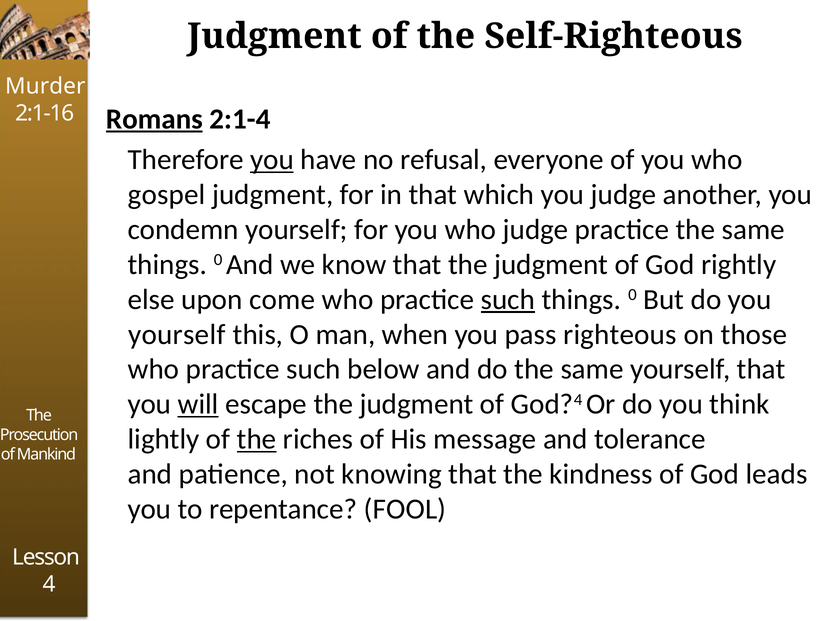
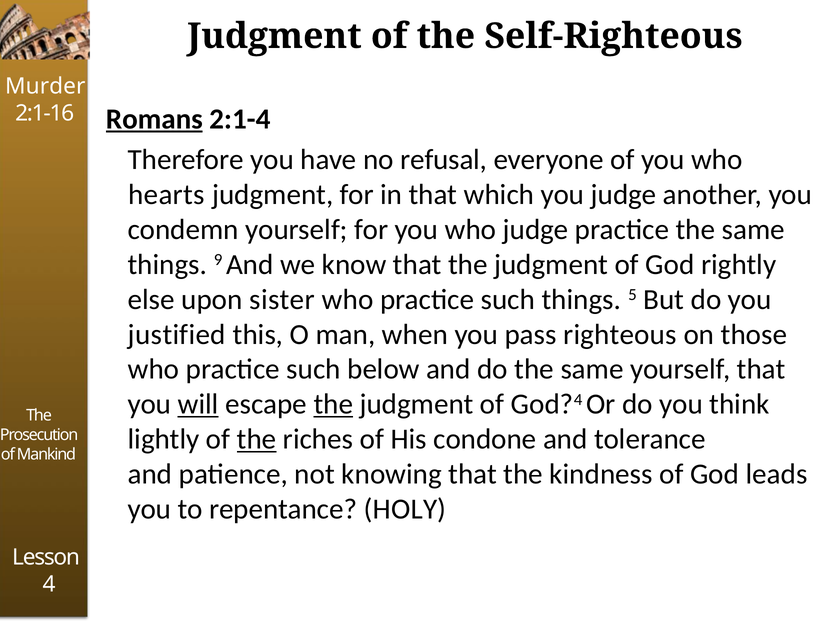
you at (272, 160) underline: present -> none
gospel: gospel -> hearts
0 at (218, 260): 0 -> 9
come: come -> sister
such at (508, 300) underline: present -> none
0 at (632, 295): 0 -> 5
yourself at (177, 335): yourself -> justified
the at (333, 405) underline: none -> present
message: message -> condone
FOOL: FOOL -> HOLY
